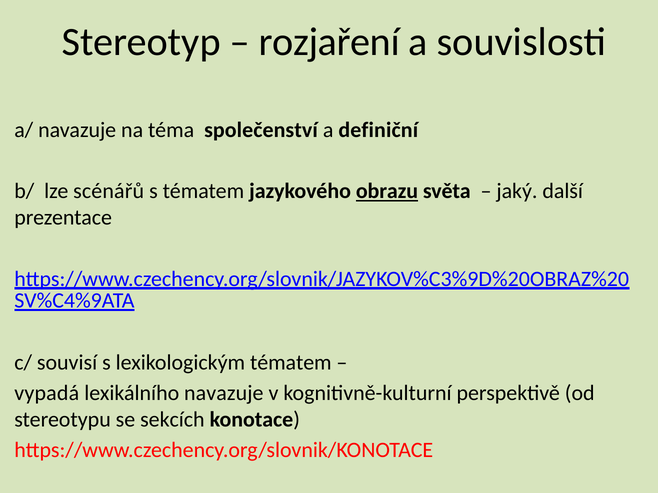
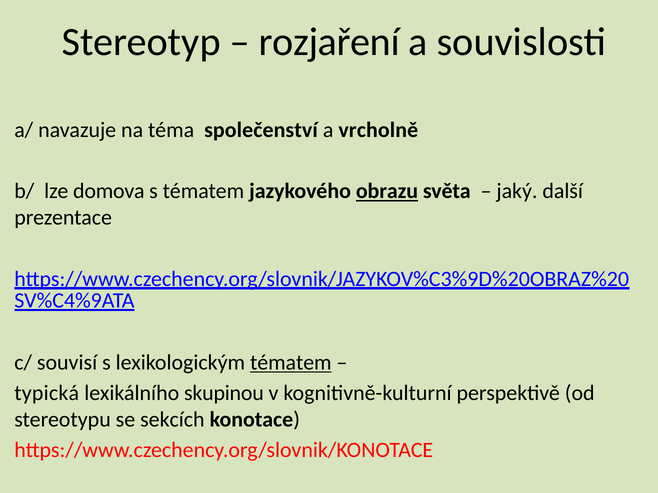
definiční: definiční -> vrcholně
scénářů: scénářů -> domova
tématem at (291, 363) underline: none -> present
vypadá: vypadá -> typická
lexikálního navazuje: navazuje -> skupinou
